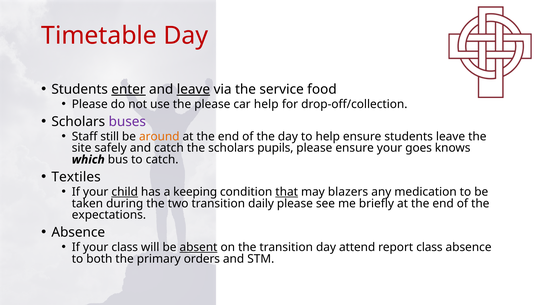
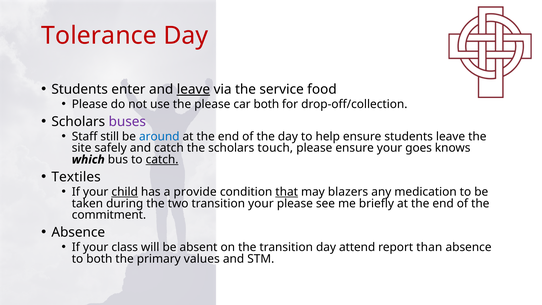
Timetable: Timetable -> Tolerance
enter underline: present -> none
car help: help -> both
around colour: orange -> blue
pupils: pupils -> touch
catch at (162, 160) underline: none -> present
keeping: keeping -> provide
transition daily: daily -> your
expectations: expectations -> commitment
absent underline: present -> none
report class: class -> than
orders: orders -> values
